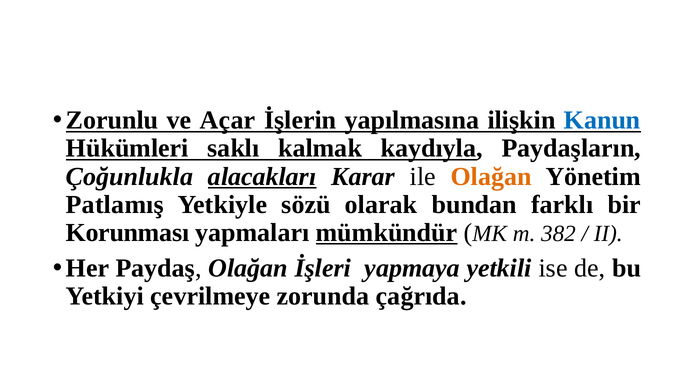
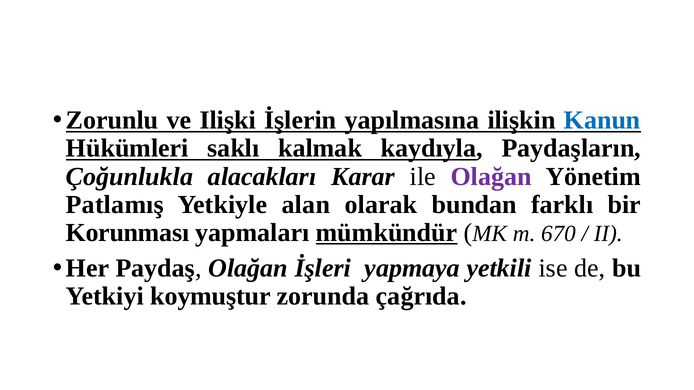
Açar: Açar -> Ilişki
alacakları underline: present -> none
Olağan at (491, 177) colour: orange -> purple
sözü: sözü -> alan
382: 382 -> 670
çevrilmeye: çevrilmeye -> koymuştur
